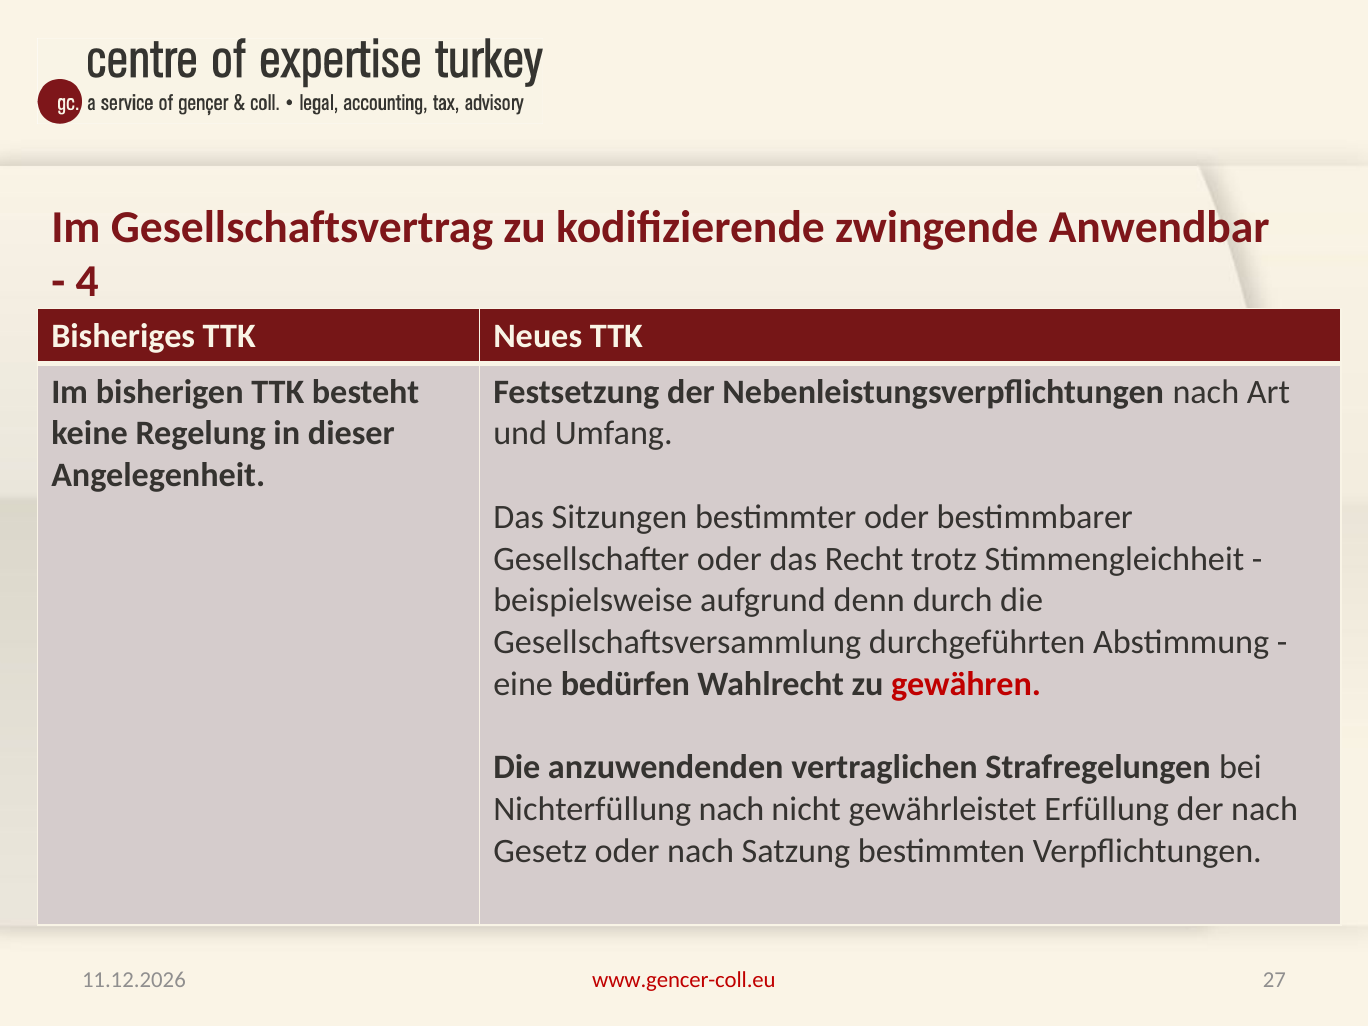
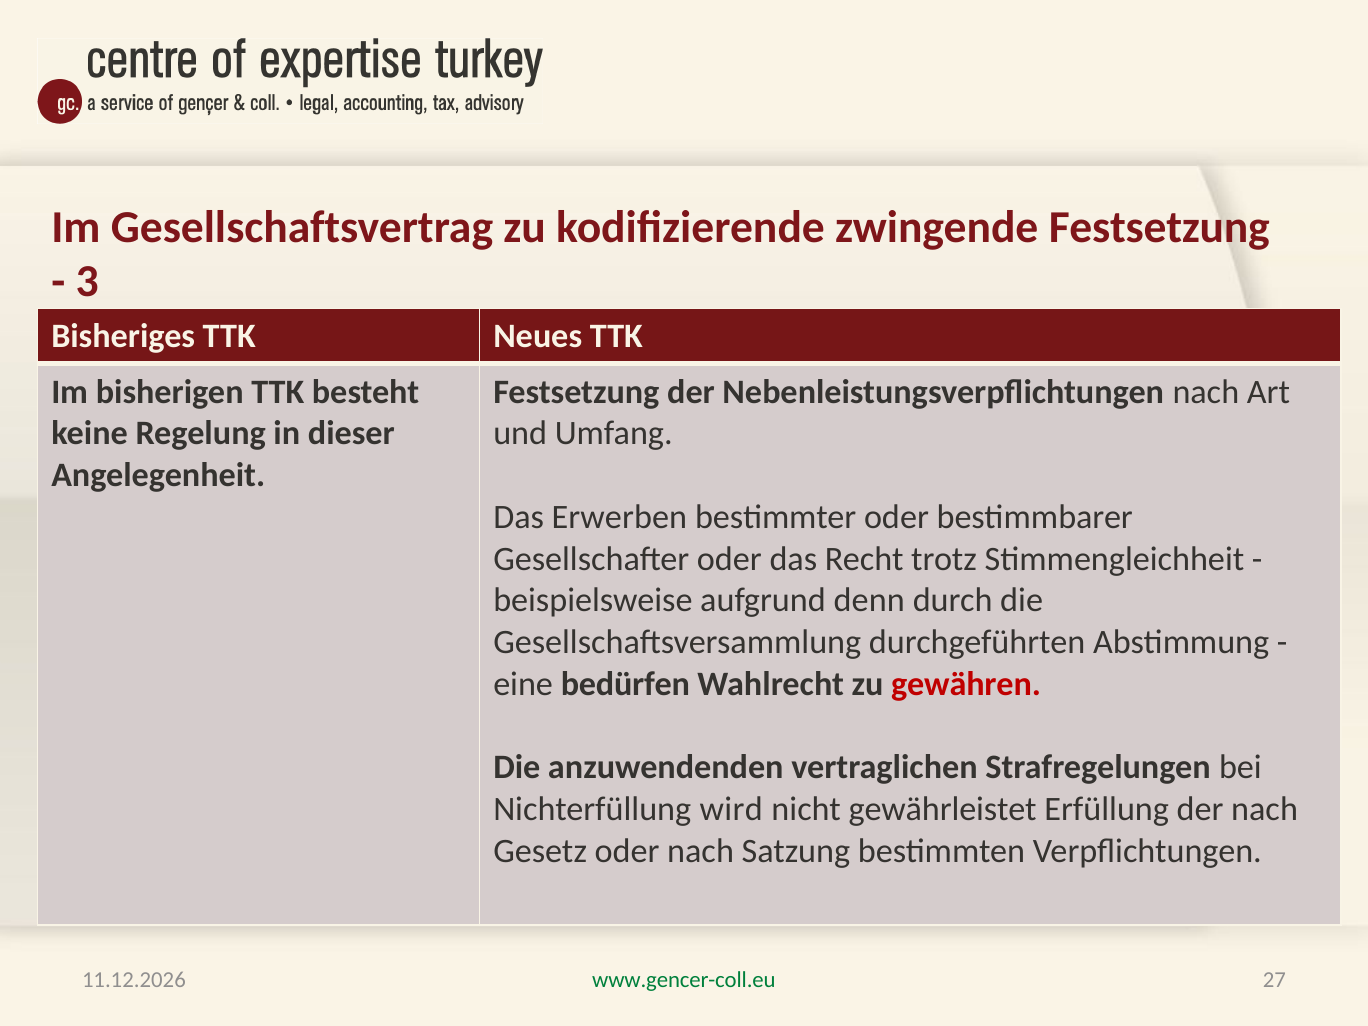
zwingende Anwendbar: Anwendbar -> Festsetzung
4: 4 -> 3
Sitzungen: Sitzungen -> Erwerben
Nichterfüllung nach: nach -> wird
www.gencer-coll.eu colour: red -> green
